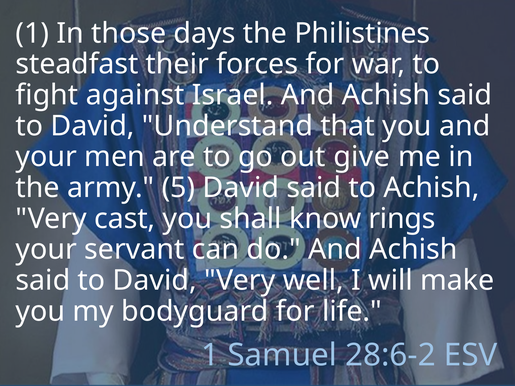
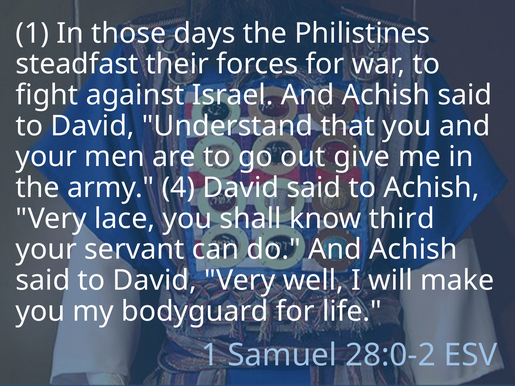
5: 5 -> 4
cast: cast -> lace
rings: rings -> third
28:6-2: 28:6-2 -> 28:0-2
